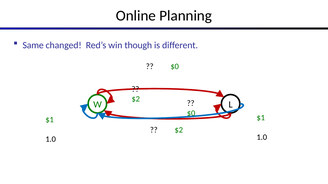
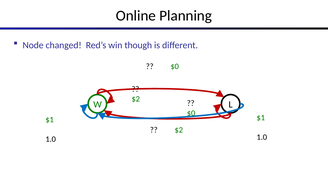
Same: Same -> Node
